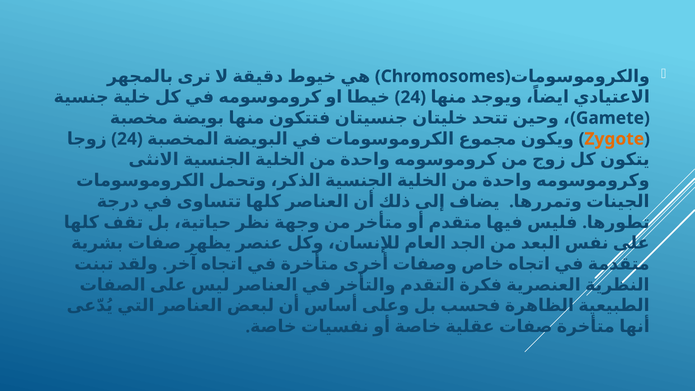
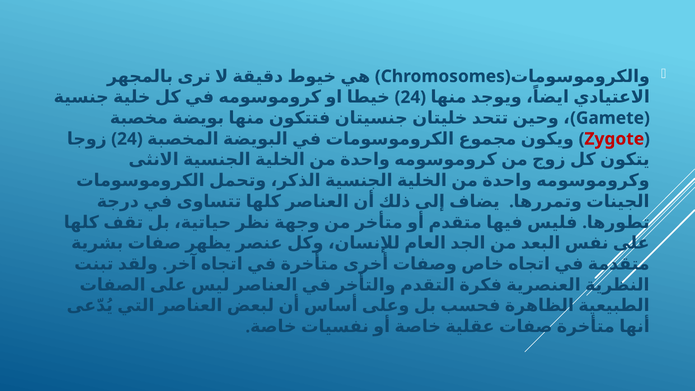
Zygote colour: orange -> red
